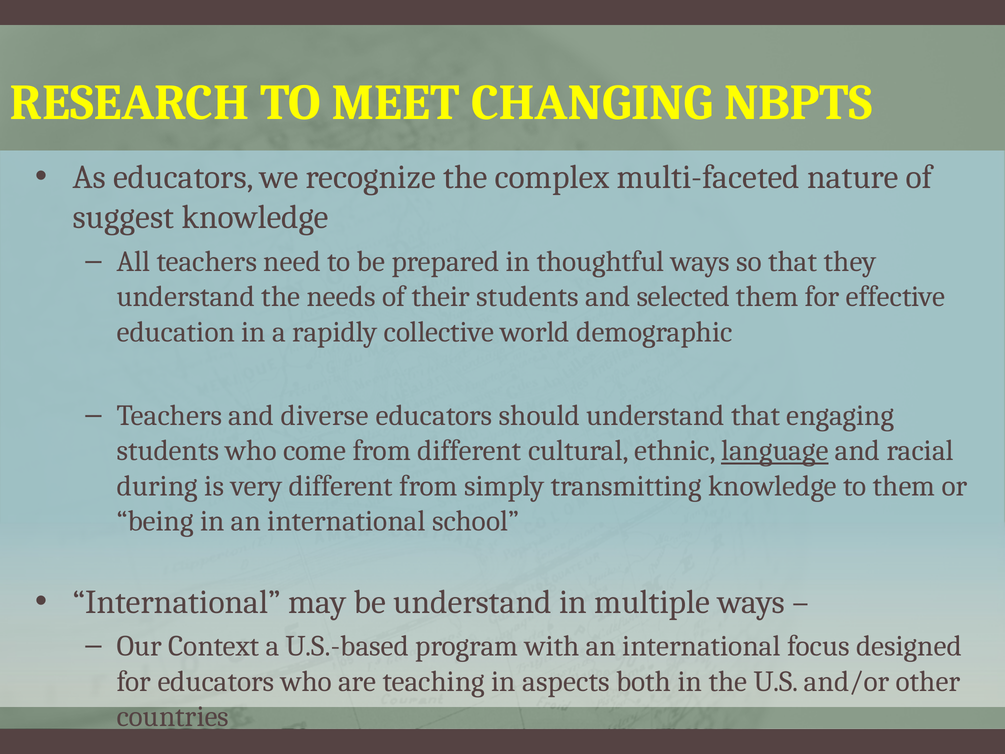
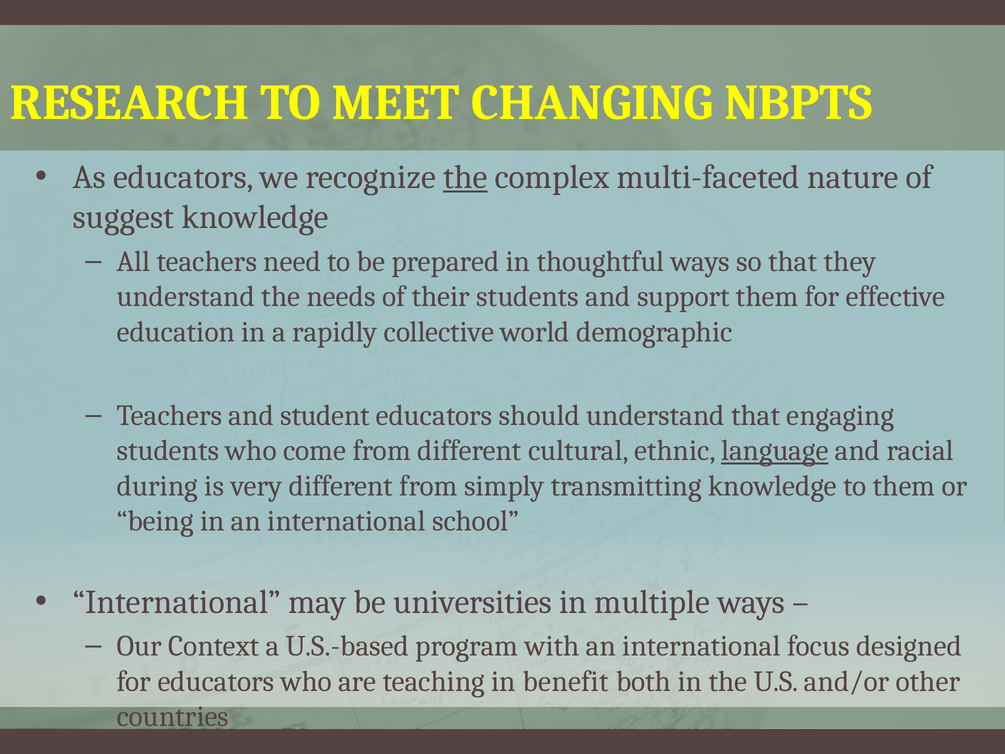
the at (465, 177) underline: none -> present
selected: selected -> support
diverse: diverse -> student
be understand: understand -> universities
aspects: aspects -> benefit
